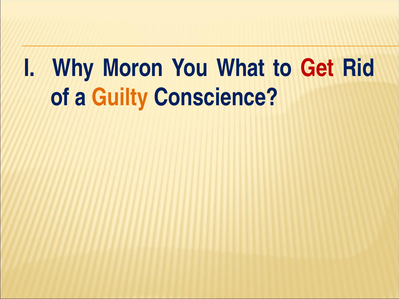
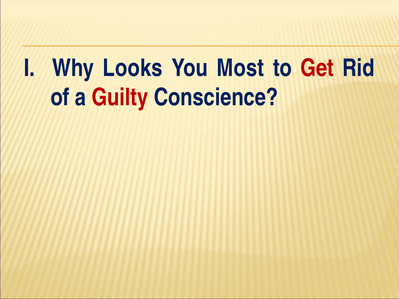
Moron: Moron -> Looks
What: What -> Most
Guilty colour: orange -> red
